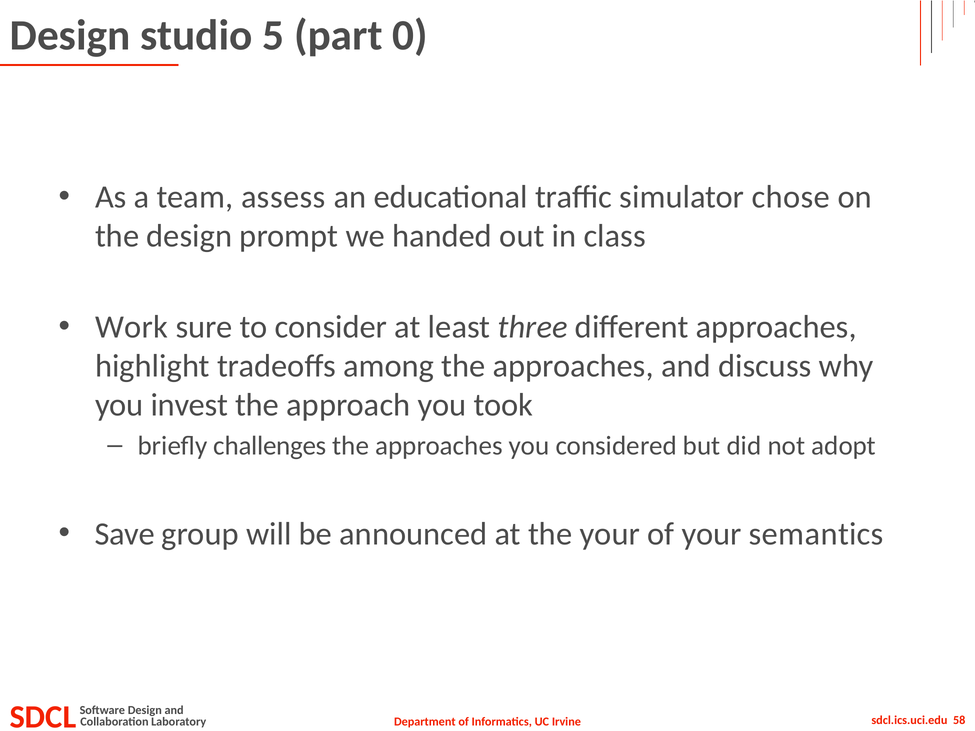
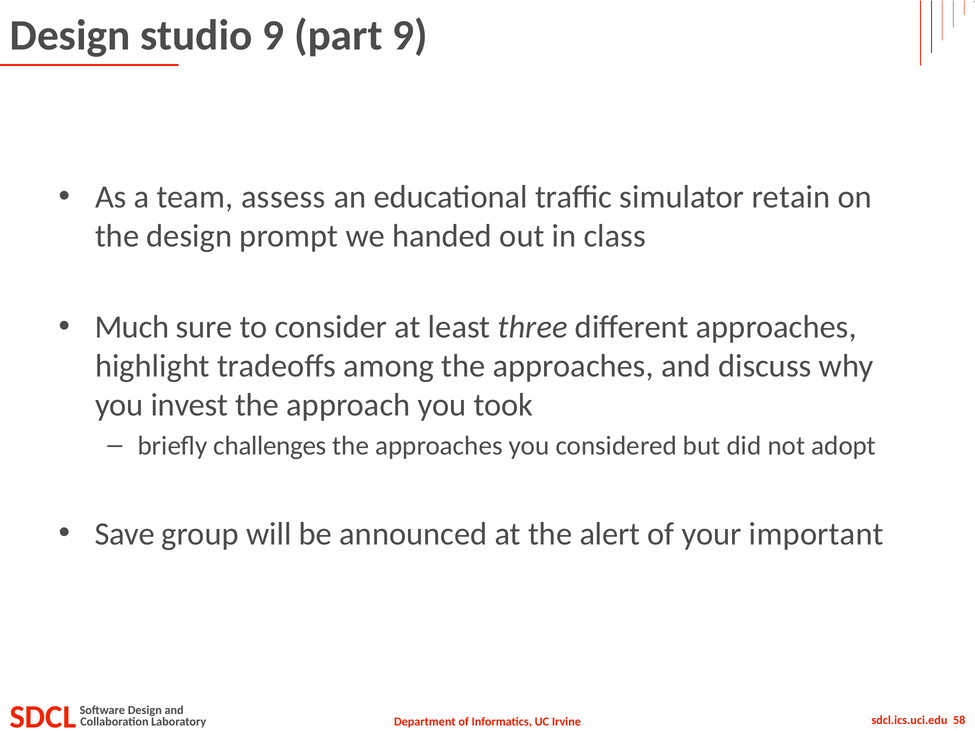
studio 5: 5 -> 9
part 0: 0 -> 9
chose: chose -> retain
Work: Work -> Much
the your: your -> alert
semantics: semantics -> important
